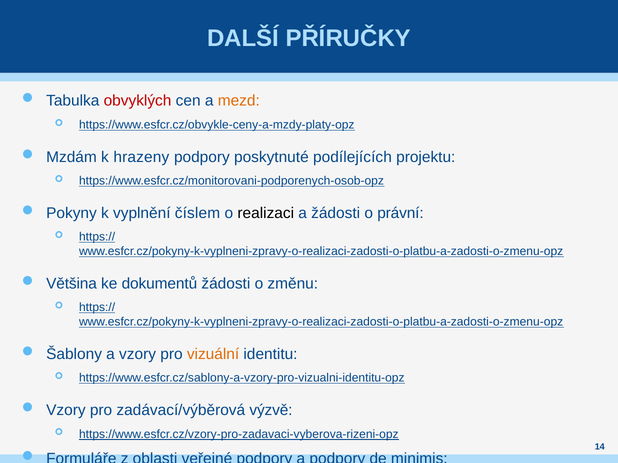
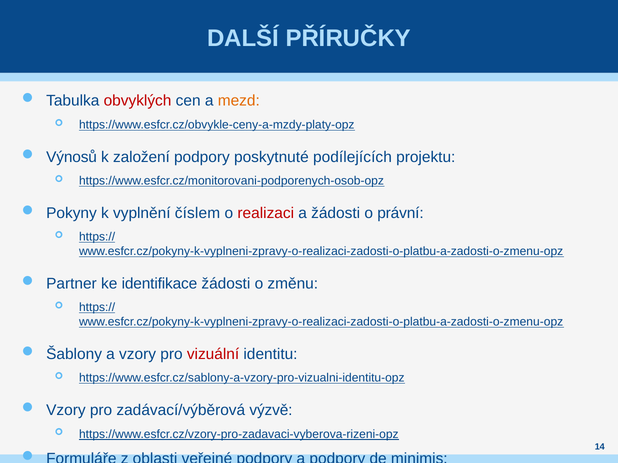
Mzdám: Mzdám -> Výnosů
hrazeny: hrazeny -> založení
realizaci colour: black -> red
Většina: Většina -> Partner
dokumentů: dokumentů -> identifikace
vizuální colour: orange -> red
